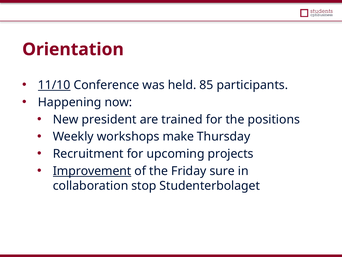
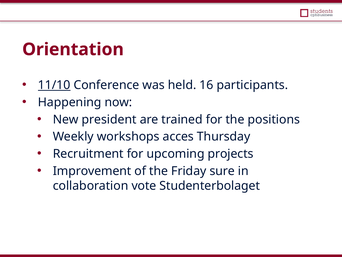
85: 85 -> 16
make: make -> acces
Improvement underline: present -> none
stop: stop -> vote
